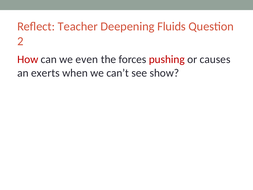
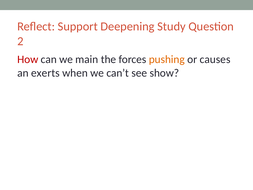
Teacher: Teacher -> Support
Fluids: Fluids -> Study
even: even -> main
pushing colour: red -> orange
